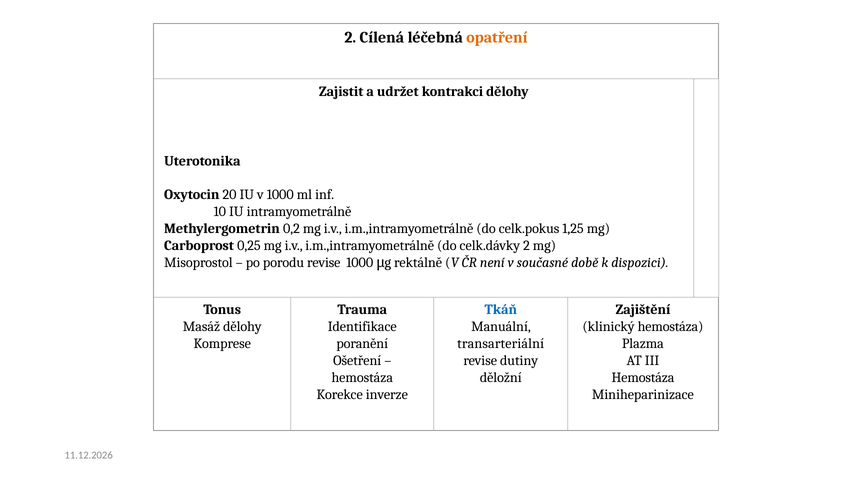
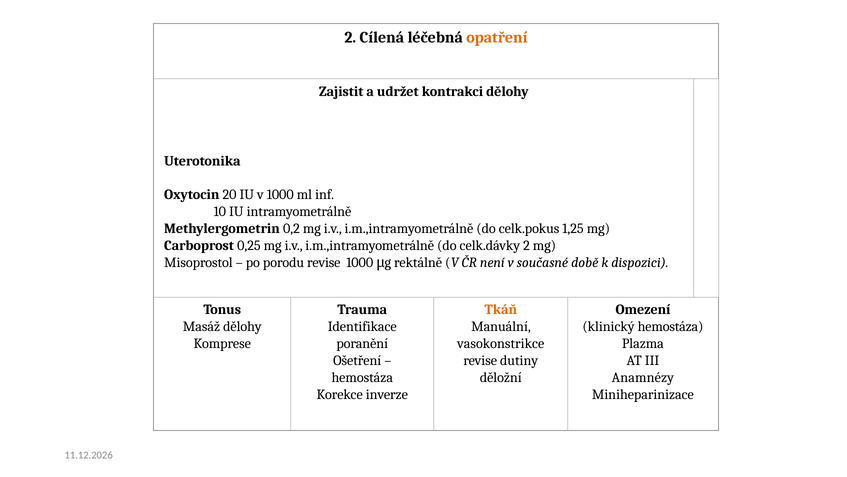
Tkáň colour: blue -> orange
Zajištění: Zajištění -> Omezení
transarteriální: transarteriální -> vasokonstrikce
Hemostáza at (643, 377): Hemostáza -> Anamnézy
